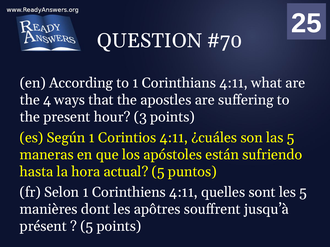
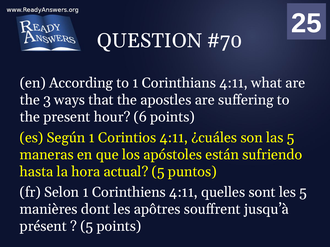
4: 4 -> 3
3: 3 -> 6
